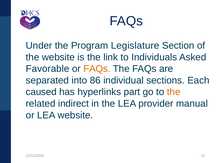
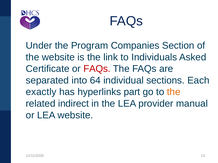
Legislature: Legislature -> Companies
Favorable: Favorable -> Certificate
FAQs at (97, 69) colour: orange -> red
86: 86 -> 64
caused: caused -> exactly
